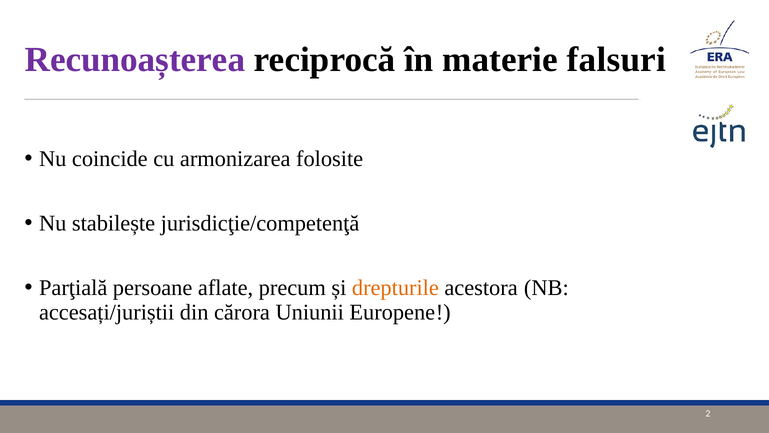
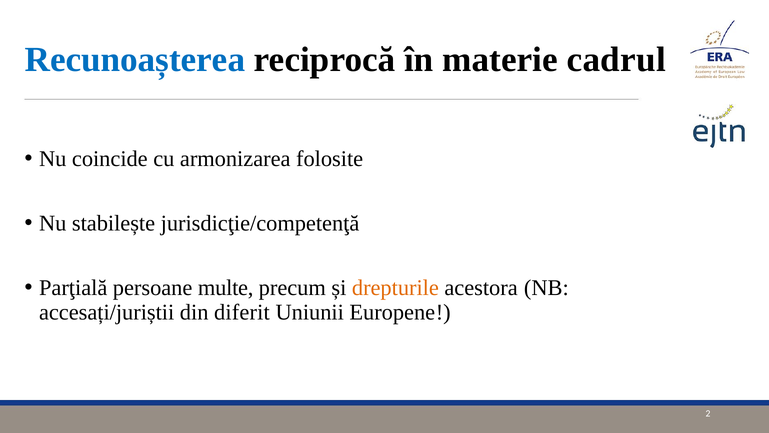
Recunoașterea colour: purple -> blue
falsuri: falsuri -> cadrul
aflate: aflate -> multe
cărora: cărora -> diferit
